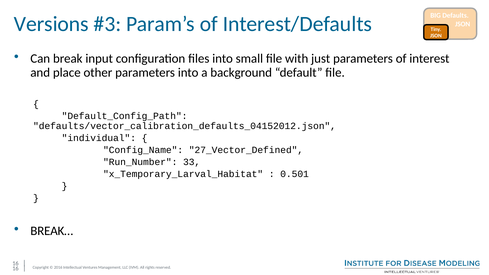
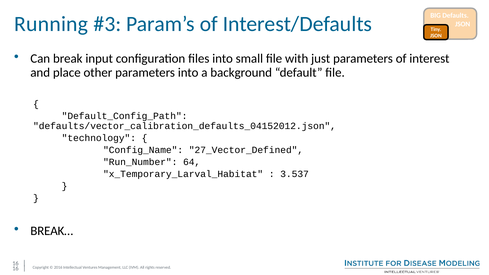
Versions: Versions -> Running
individual: individual -> technology
33: 33 -> 64
0.501: 0.501 -> 3.537
